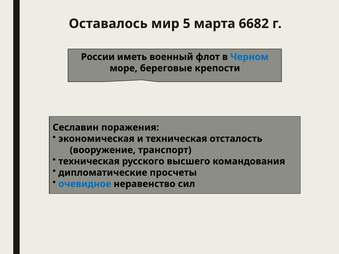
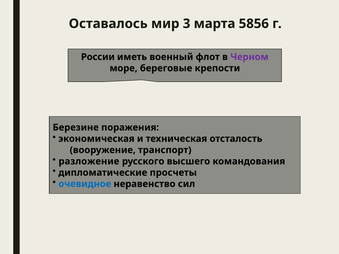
5: 5 -> 3
6682: 6682 -> 5856
Черном colour: blue -> purple
Сеславин: Сеславин -> Березине
техническая at (89, 161): техническая -> разложение
